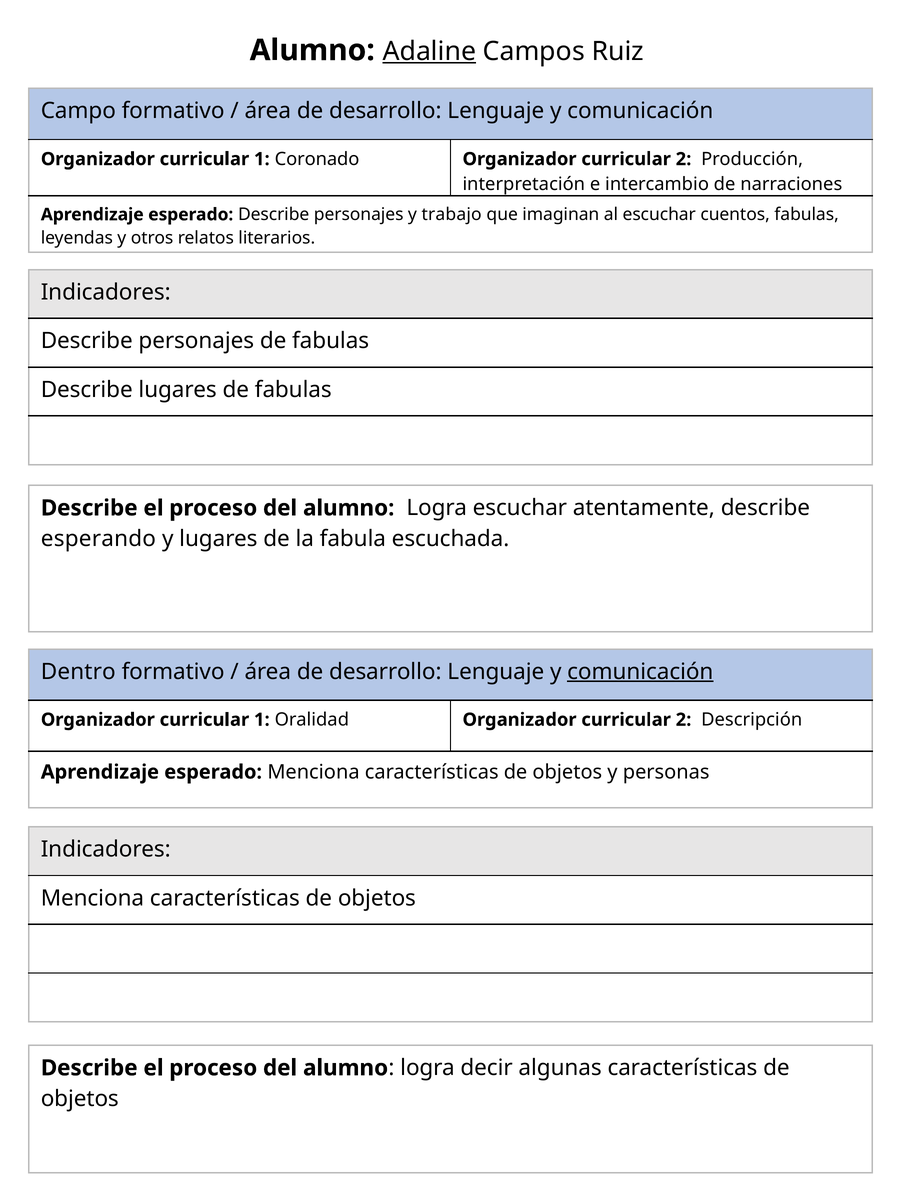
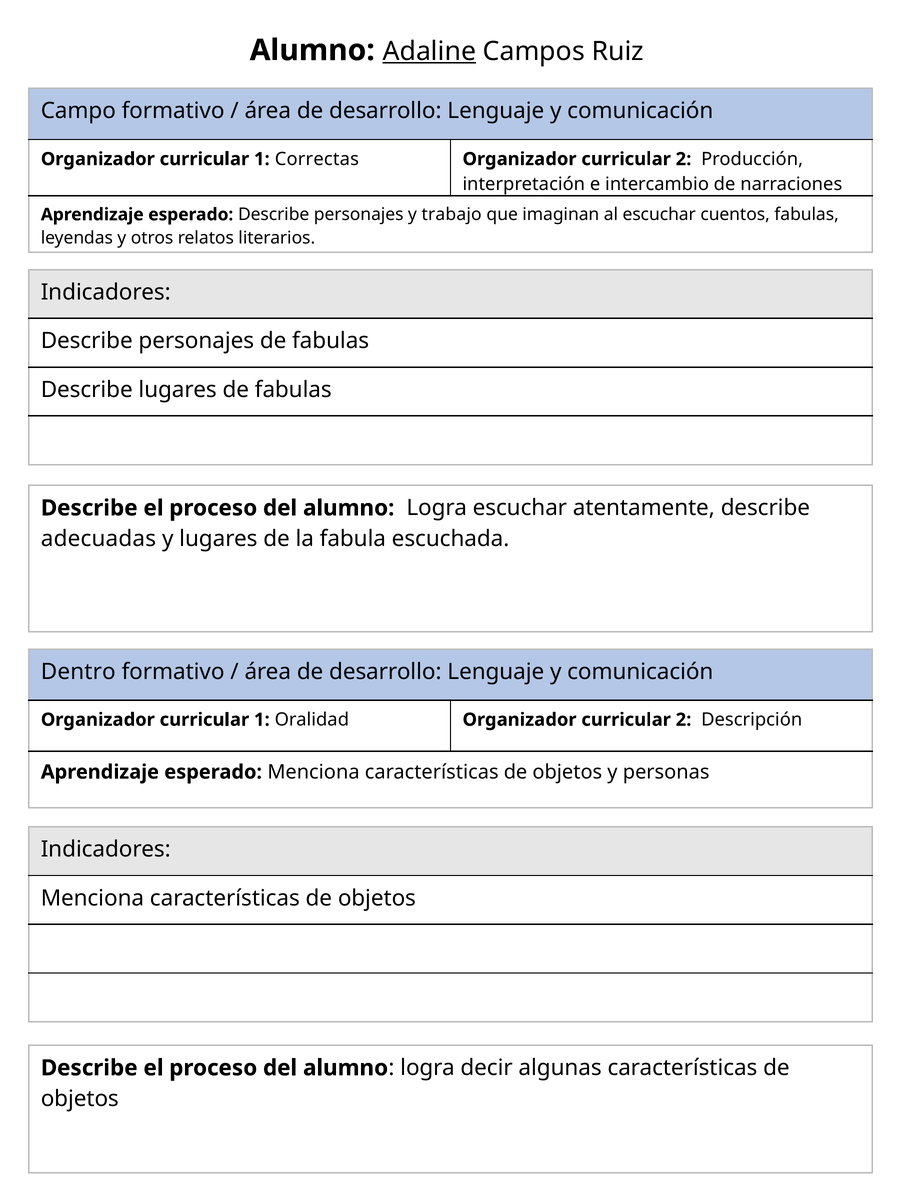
Coronado: Coronado -> Correctas
esperando: esperando -> adecuadas
comunicación at (640, 671) underline: present -> none
